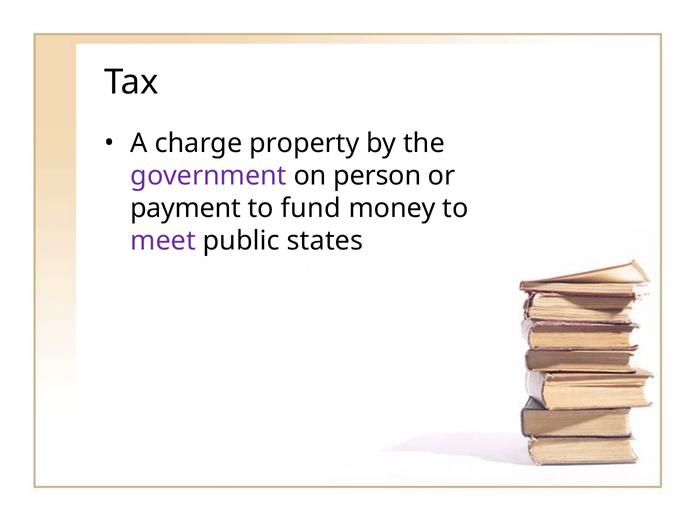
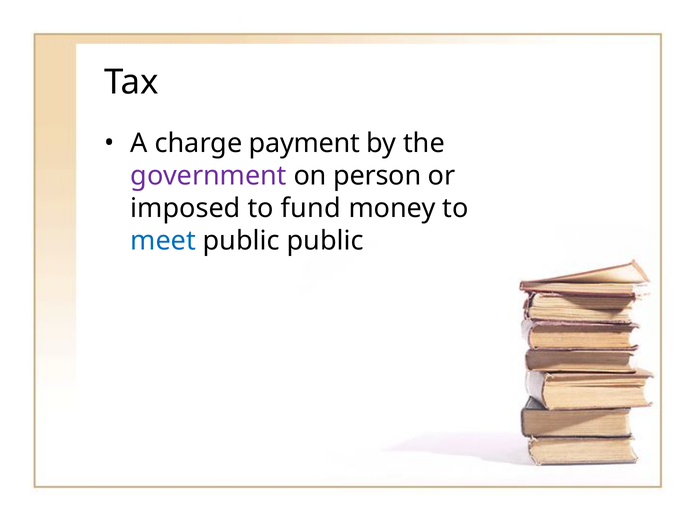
property: property -> payment
payment: payment -> imposed
meet colour: purple -> blue
public states: states -> public
